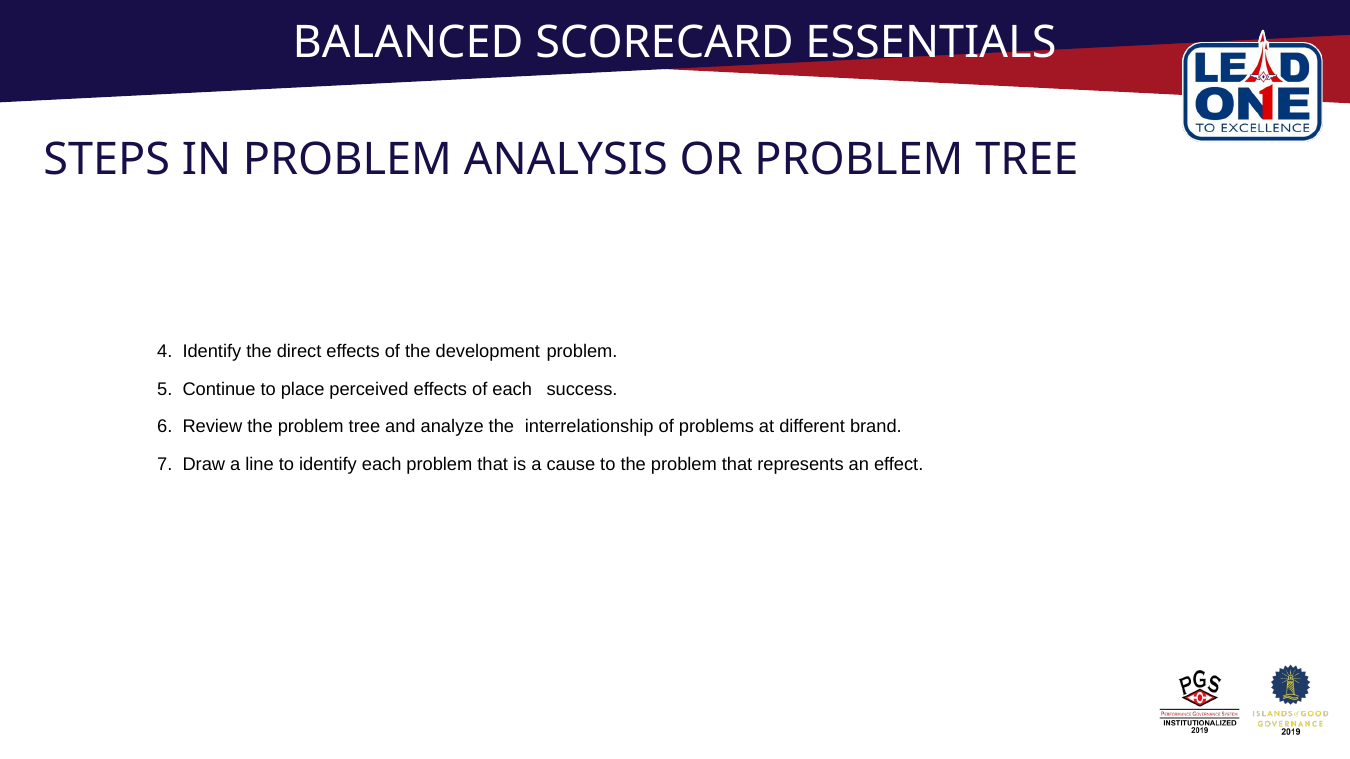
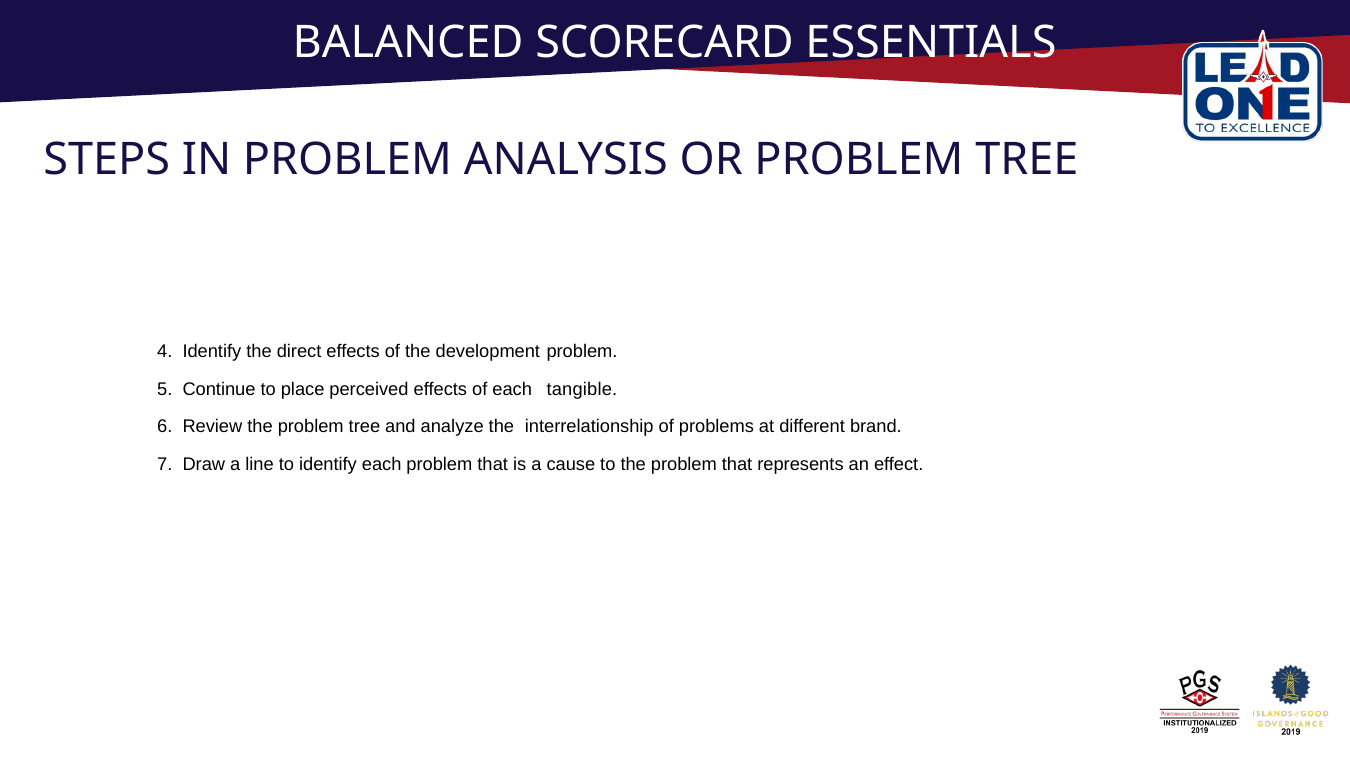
success: success -> tangible
